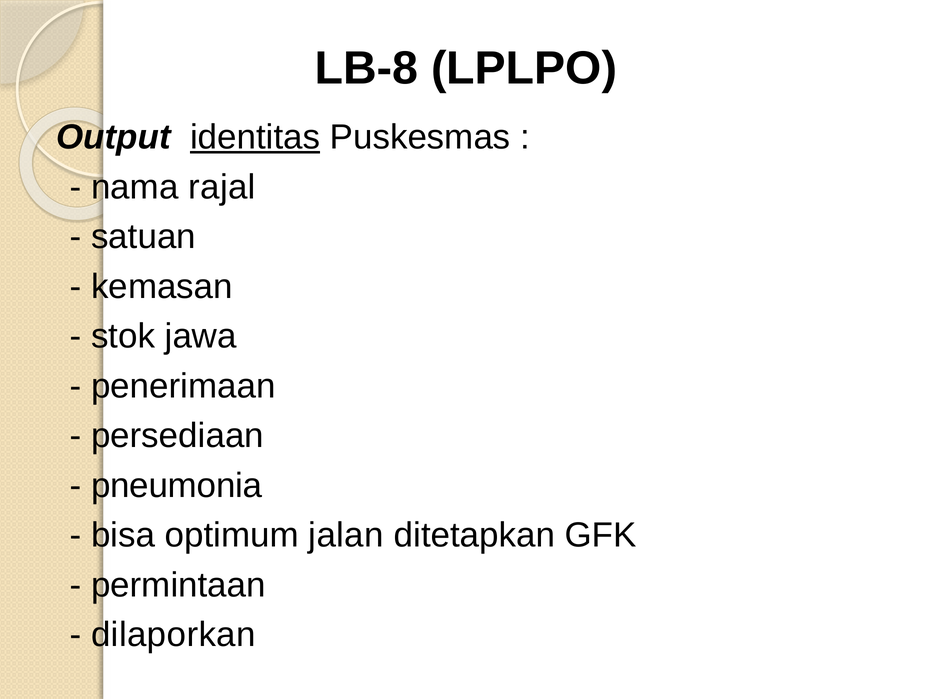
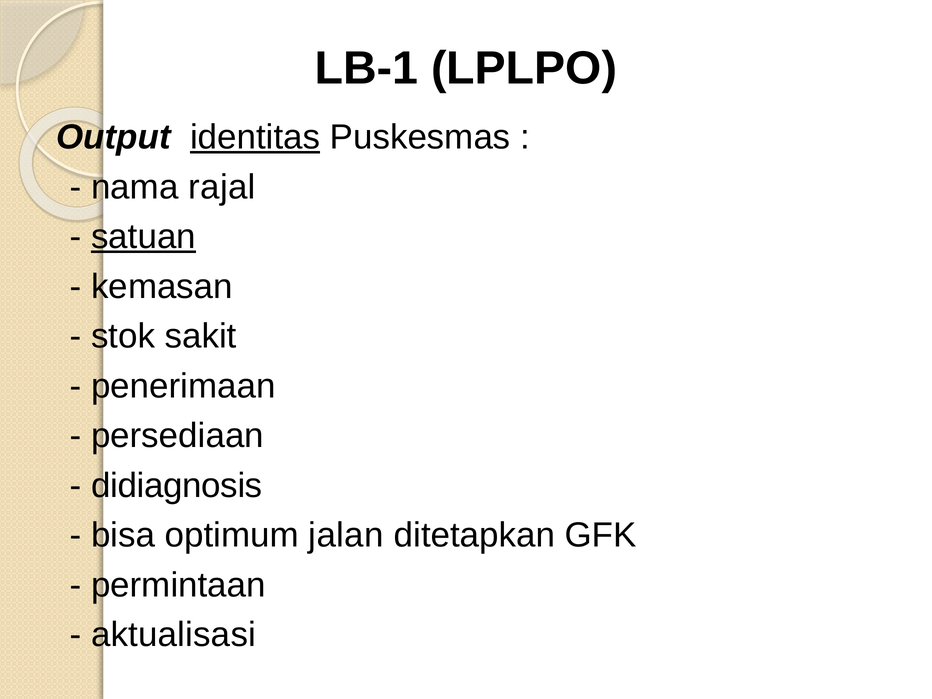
LB-8: LB-8 -> LB-1
satuan underline: none -> present
jawa: jawa -> sakit
pneumonia: pneumonia -> didiagnosis
dilaporkan: dilaporkan -> aktualisasi
